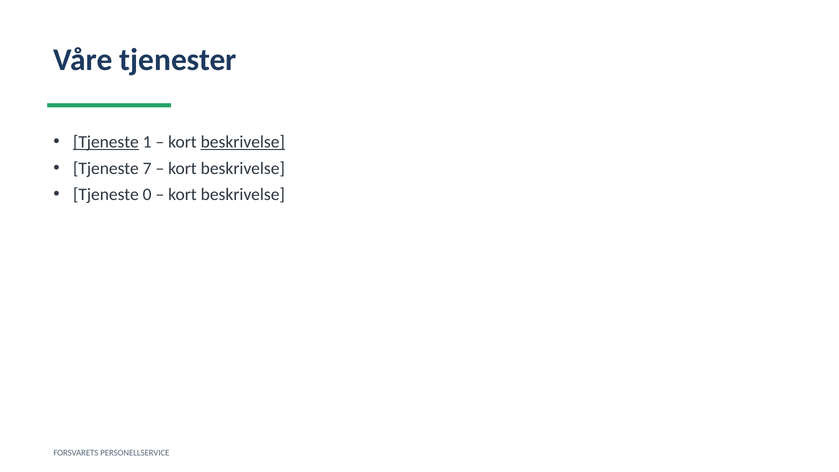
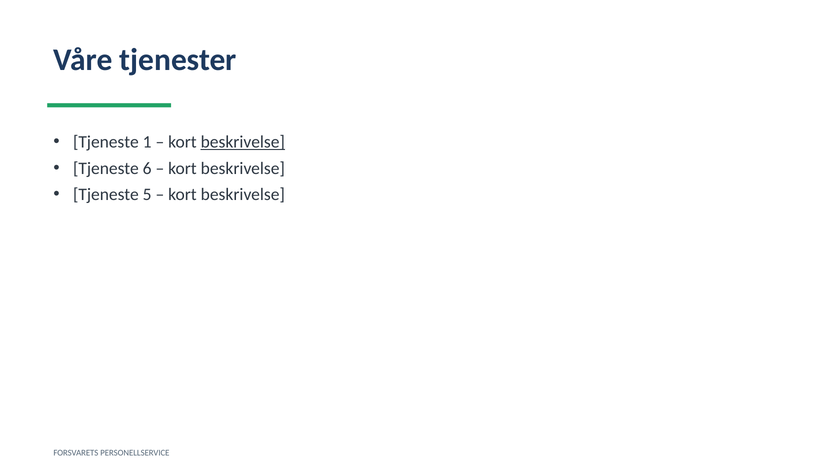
Tjeneste at (106, 142) underline: present -> none
7: 7 -> 6
0: 0 -> 5
